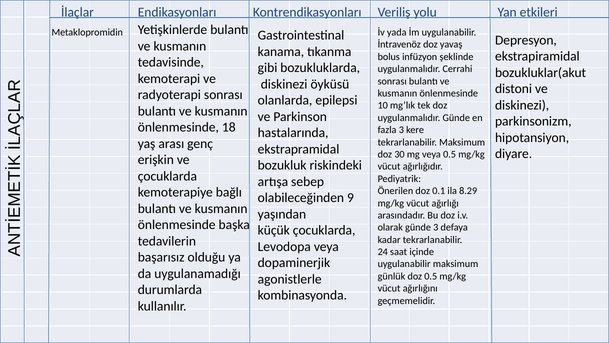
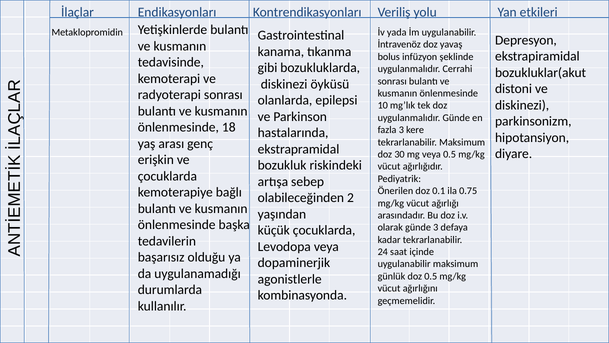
8.29: 8.29 -> 0.75
9: 9 -> 2
